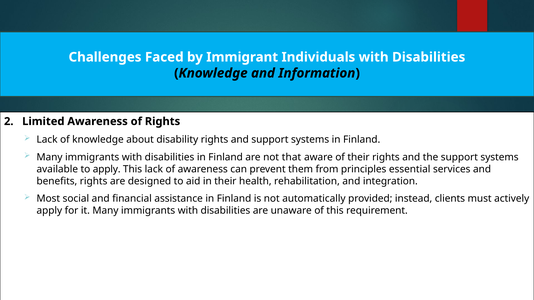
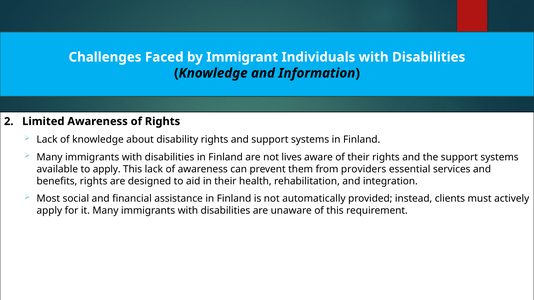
that: that -> lives
principles: principles -> providers
